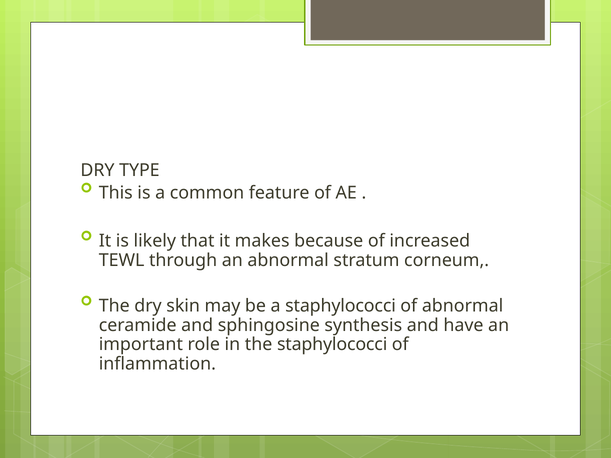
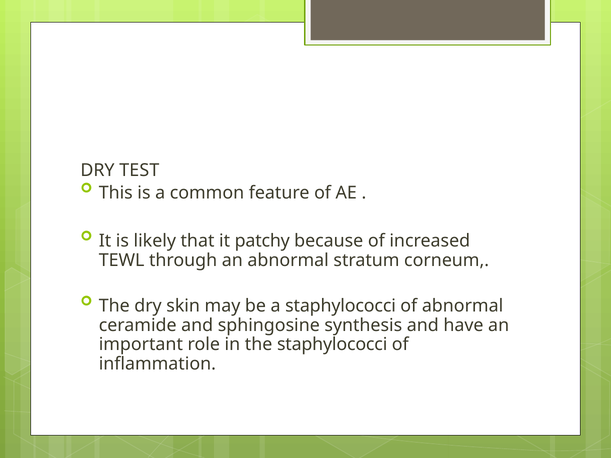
TYPE: TYPE -> TEST
makes: makes -> patchy
